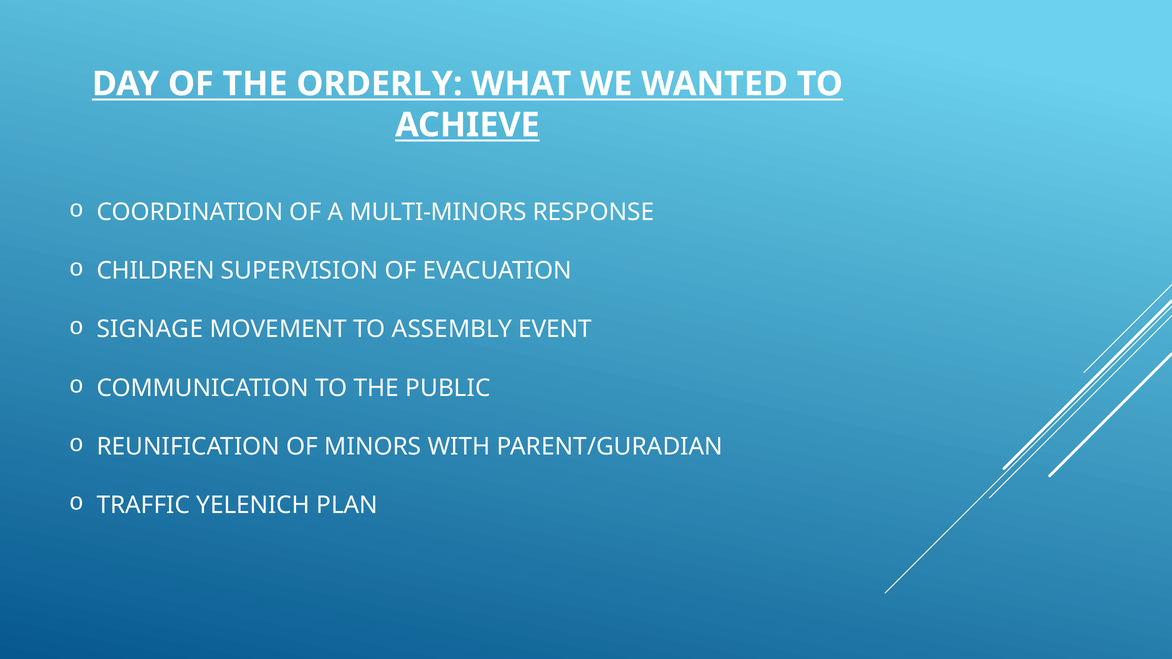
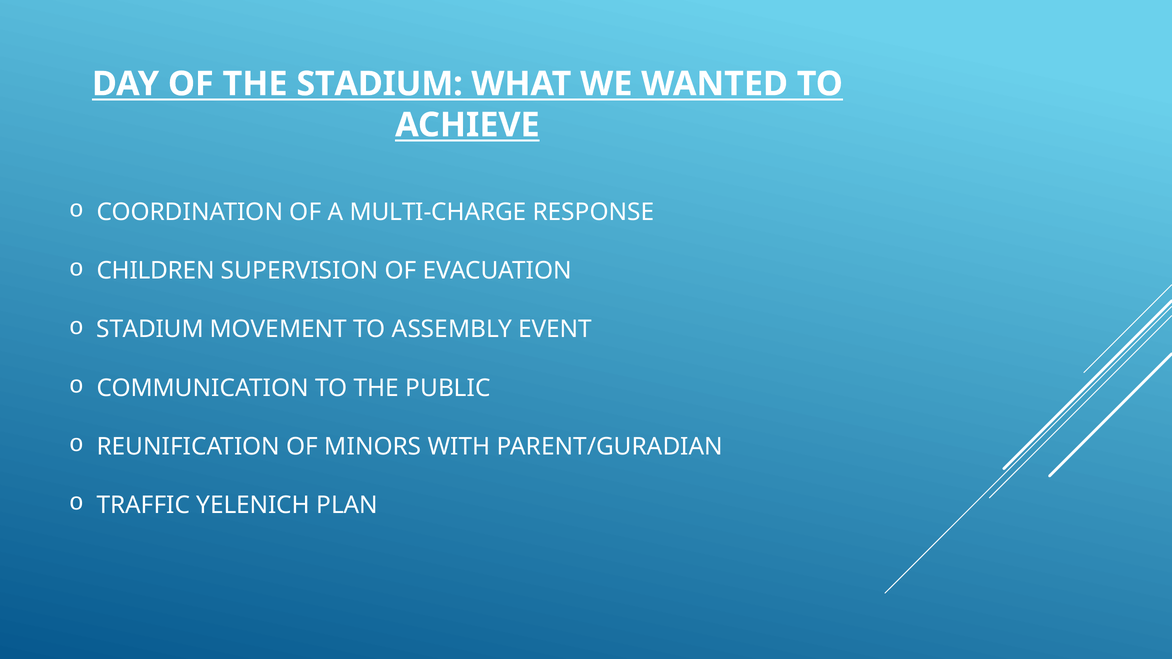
THE ORDERLY: ORDERLY -> STADIUM
MULTI-MINORS: MULTI-MINORS -> MULTI-CHARGE
SIGNAGE at (150, 330): SIGNAGE -> STADIUM
